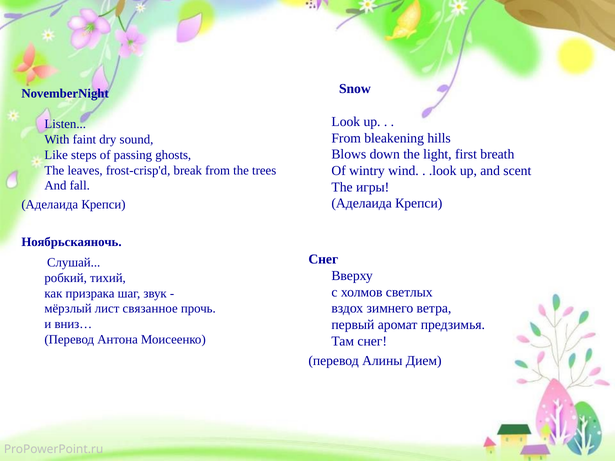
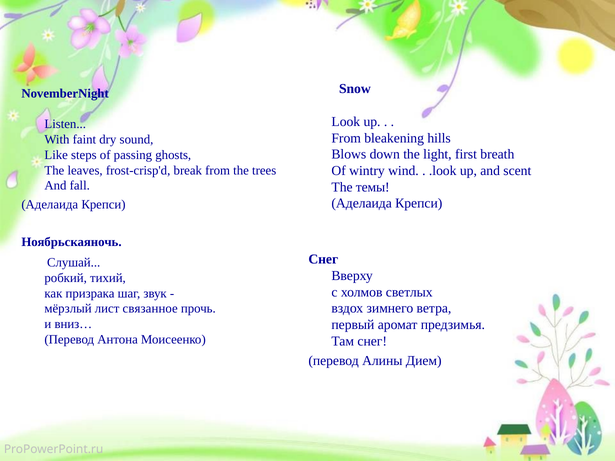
игры: игры -> темы
